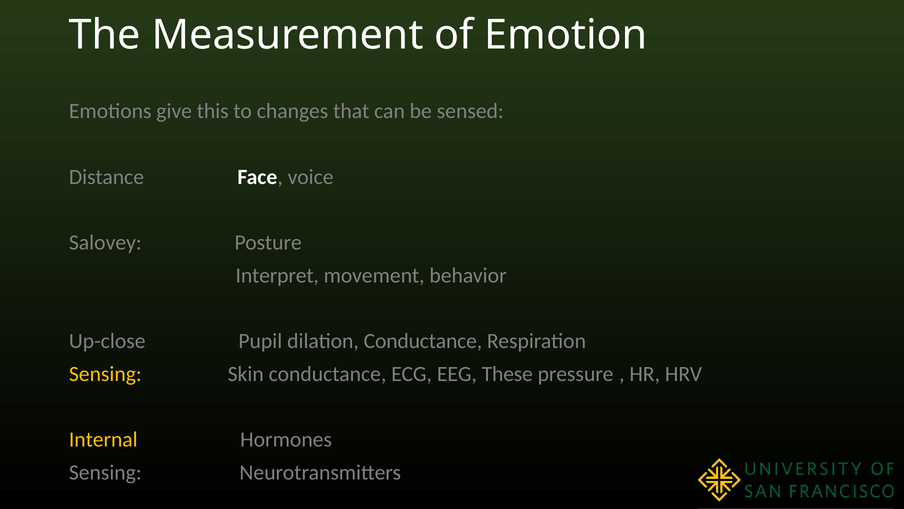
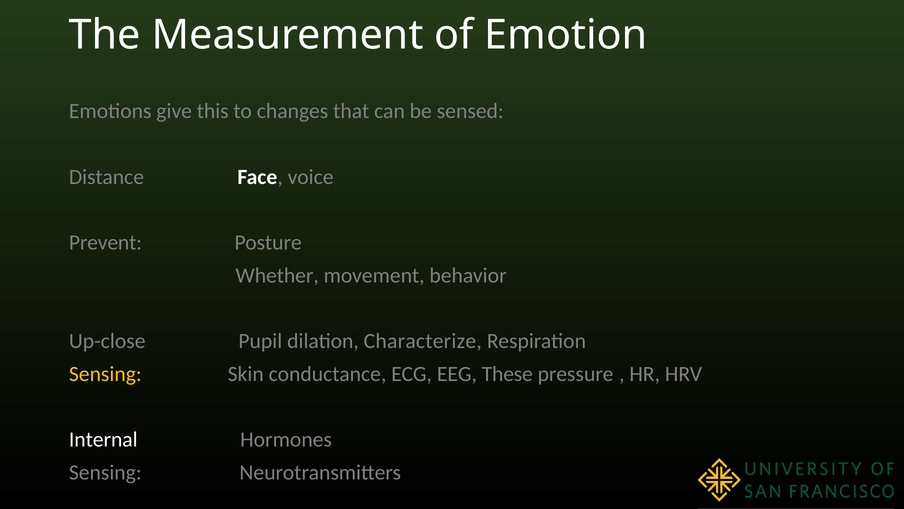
Salovey: Salovey -> Prevent
Interpret: Interpret -> Whether
dilation Conductance: Conductance -> Characterize
Internal colour: yellow -> white
